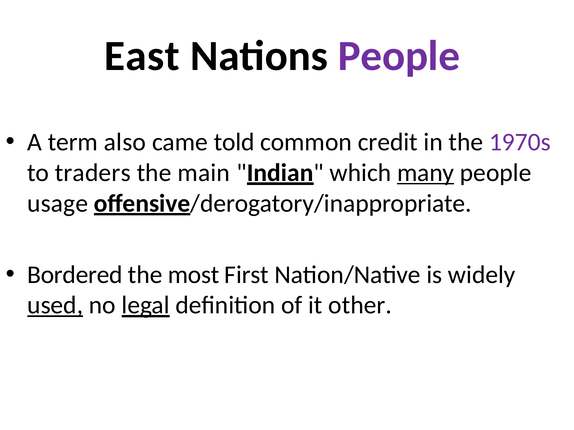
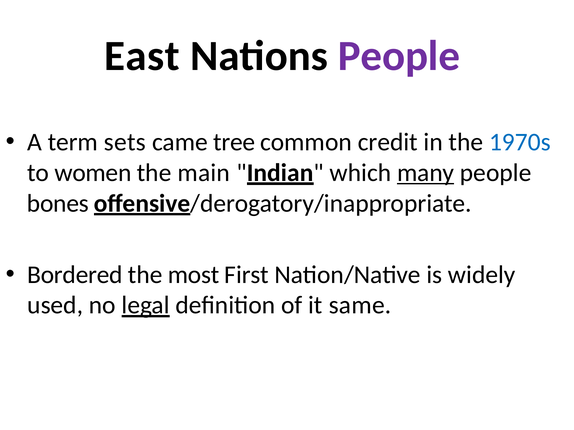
also: also -> sets
told: told -> tree
1970s colour: purple -> blue
traders: traders -> women
usage: usage -> bones
used underline: present -> none
other: other -> same
